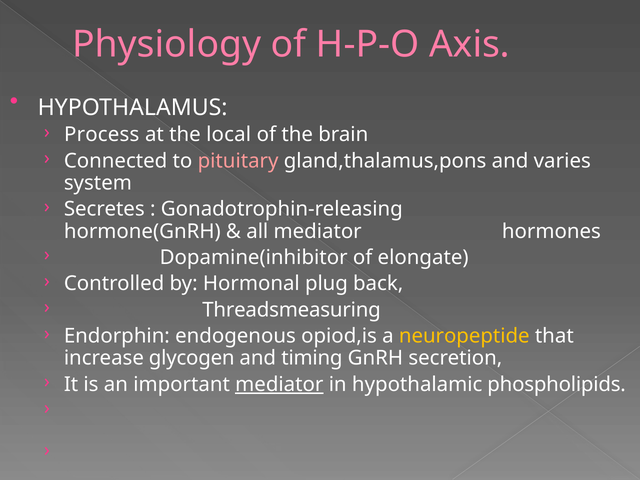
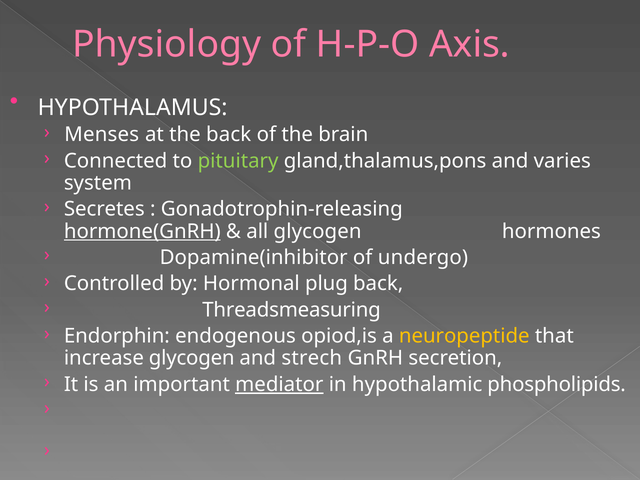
Process: Process -> Menses
the local: local -> back
pituitary colour: pink -> light green
hormone(GnRH underline: none -> present
all mediator: mediator -> glycogen
elongate: elongate -> undergo
timing: timing -> strech
